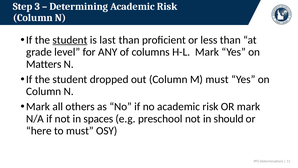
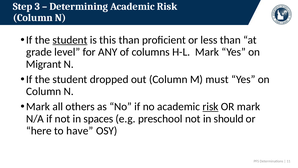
last: last -> this
Matters: Matters -> Migrant
risk at (211, 106) underline: none -> present
to must: must -> have
